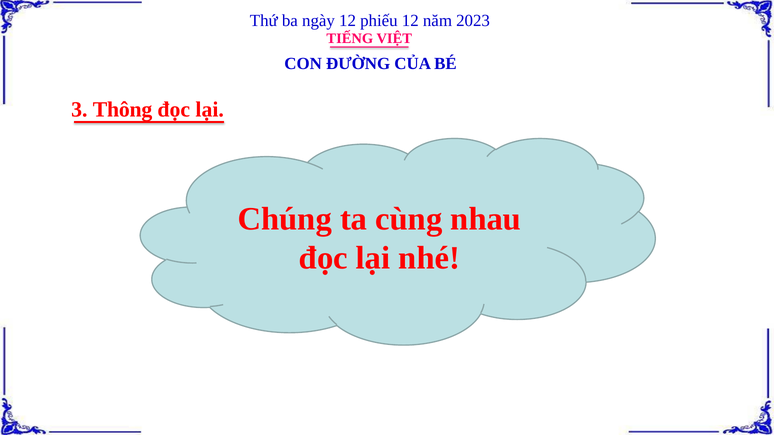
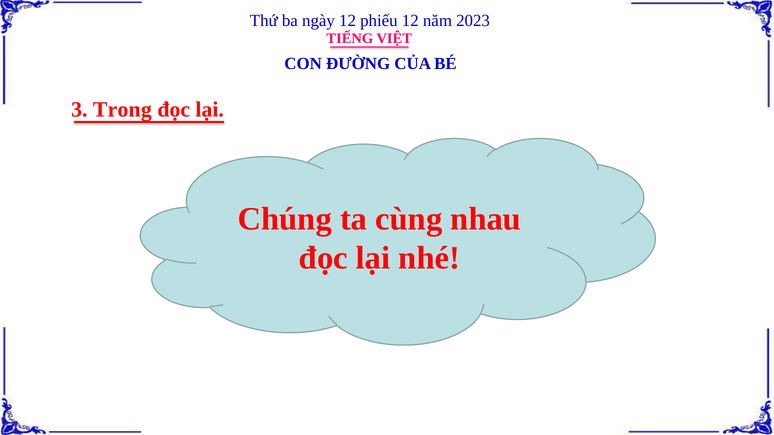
Thông: Thông -> Trong
